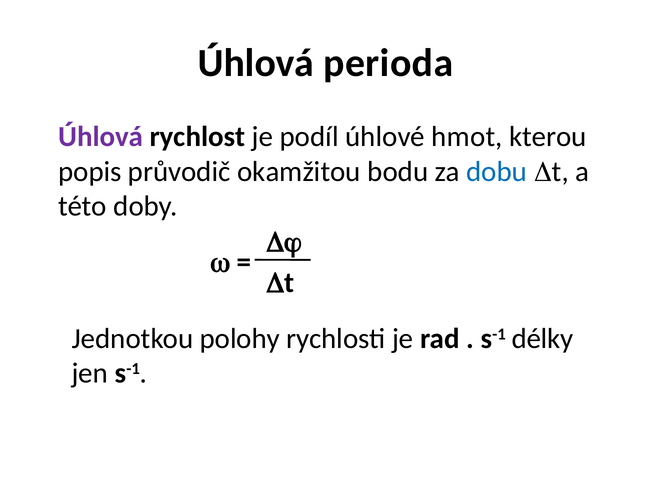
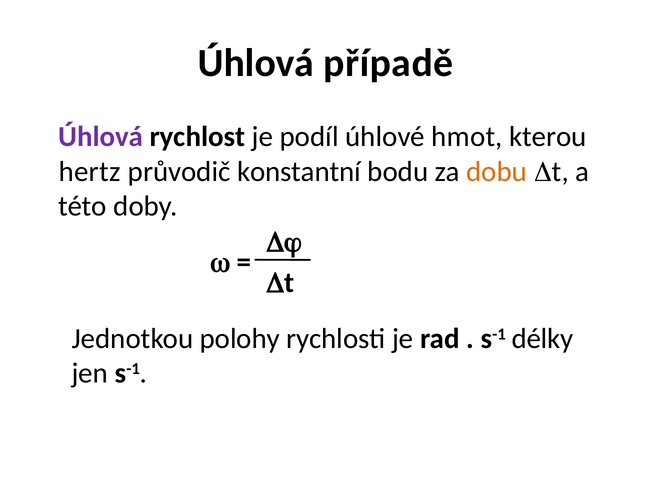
perioda: perioda -> případě
popis: popis -> hertz
okamžitou: okamžitou -> konstantní
dobu colour: blue -> orange
